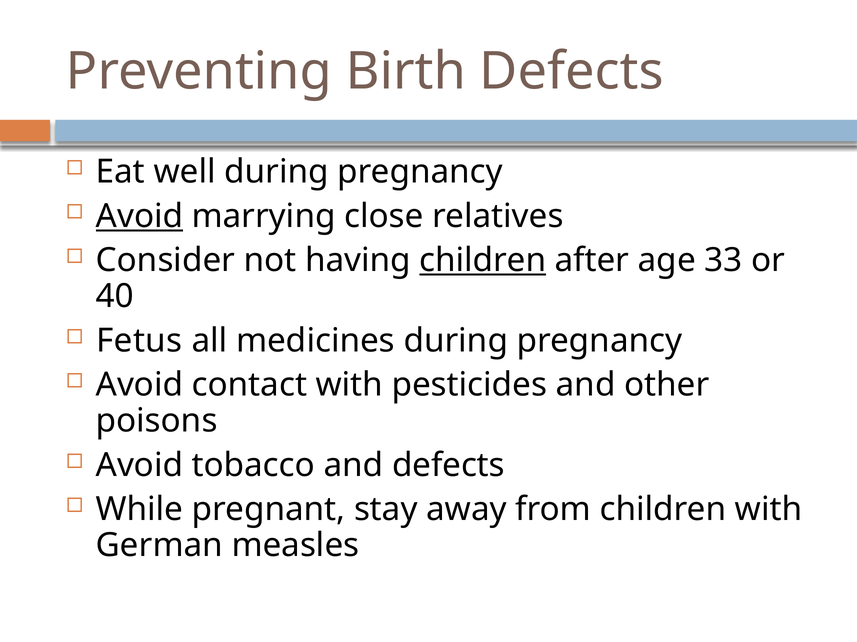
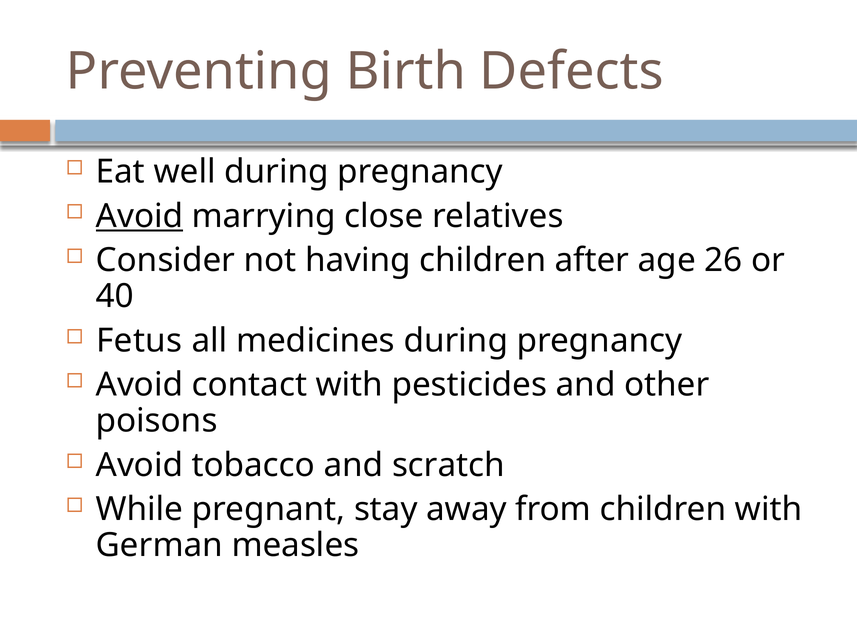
children at (483, 261) underline: present -> none
33: 33 -> 26
and defects: defects -> scratch
